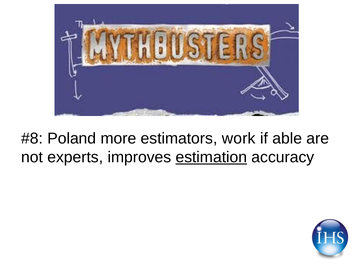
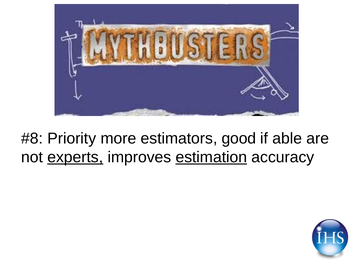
Poland: Poland -> Priority
work: work -> good
experts underline: none -> present
